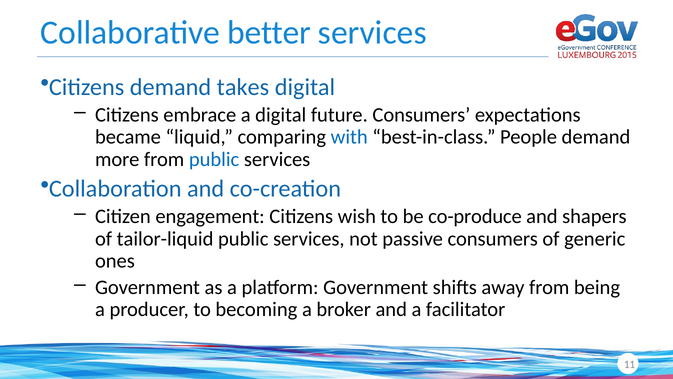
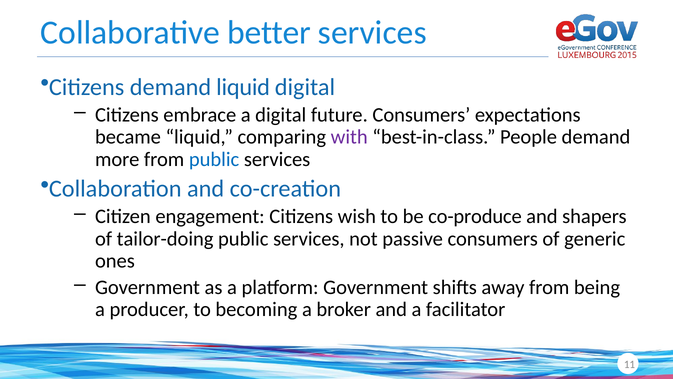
demand takes: takes -> liquid
with colour: blue -> purple
tailor-liquid: tailor-liquid -> tailor-doing
